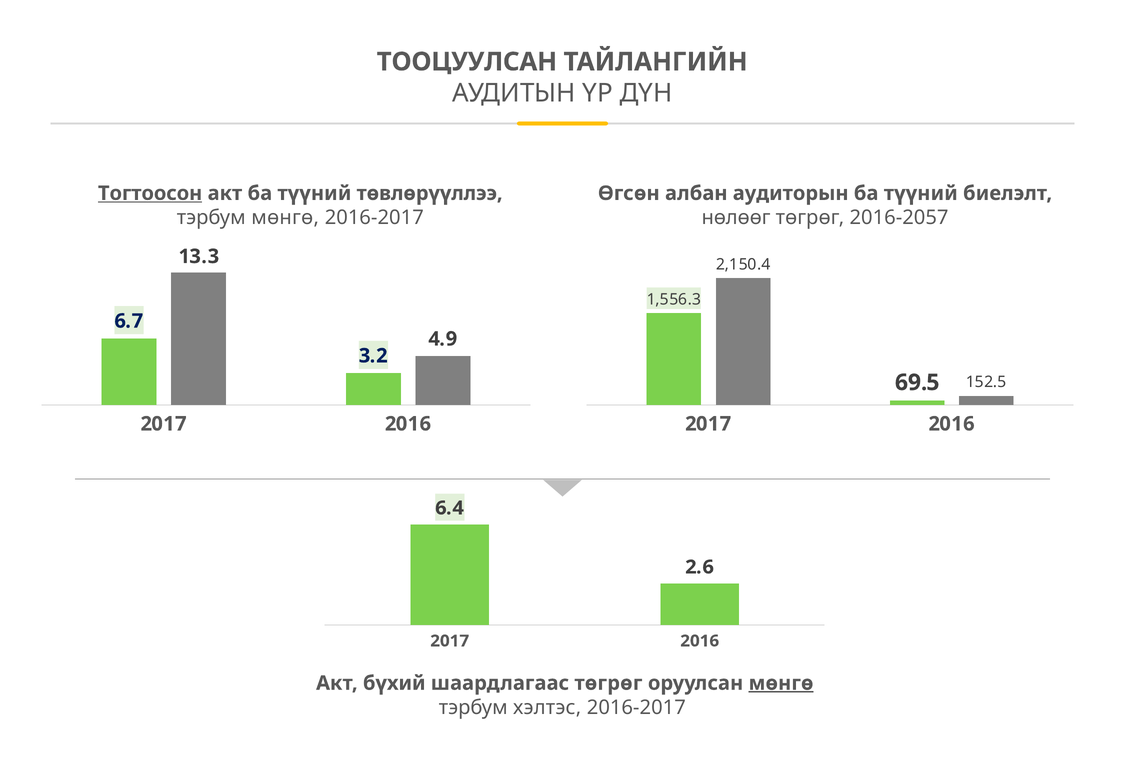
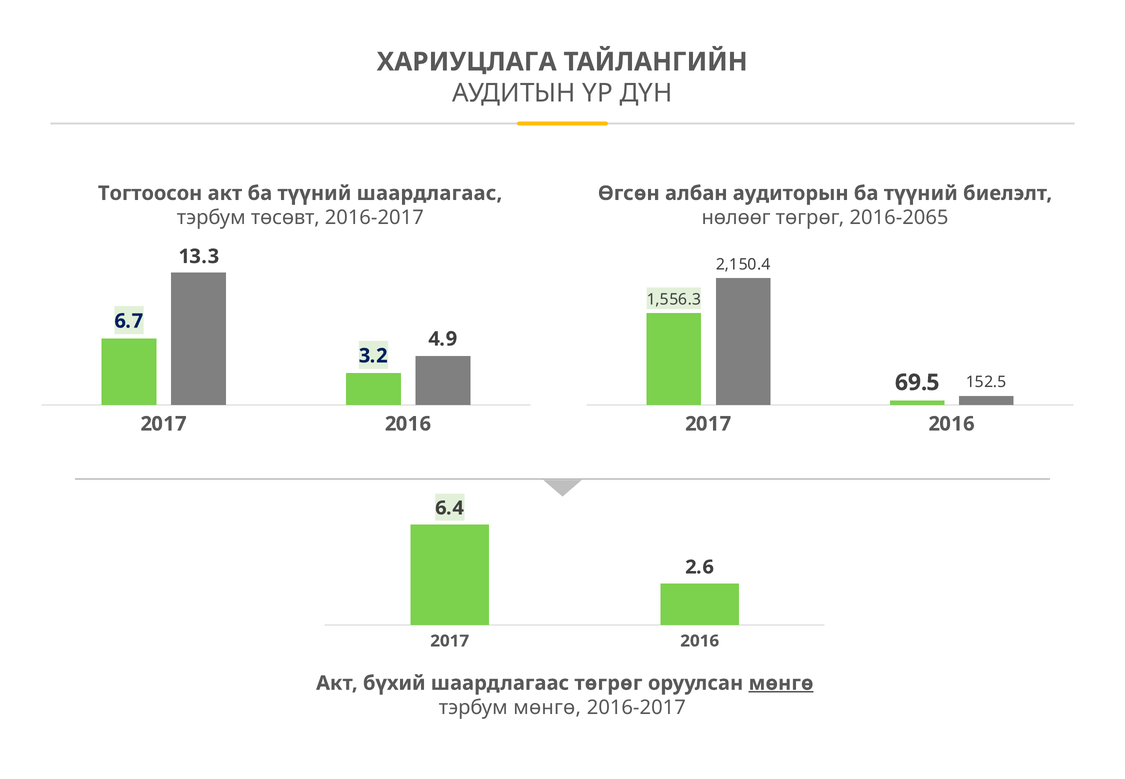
ТООЦУУЛСАН: ТООЦУУЛСАН -> ХАРИУЦЛАГА
Тогтоосон underline: present -> none
түүний төвлөрүүллээ: төвлөрүүллээ -> шаардлагаас
тэрбум мөнгө: мөнгө -> төсөвт
2016-2057: 2016-2057 -> 2016-2065
тэрбум хэлтэс: хэлтэс -> мөнгө
